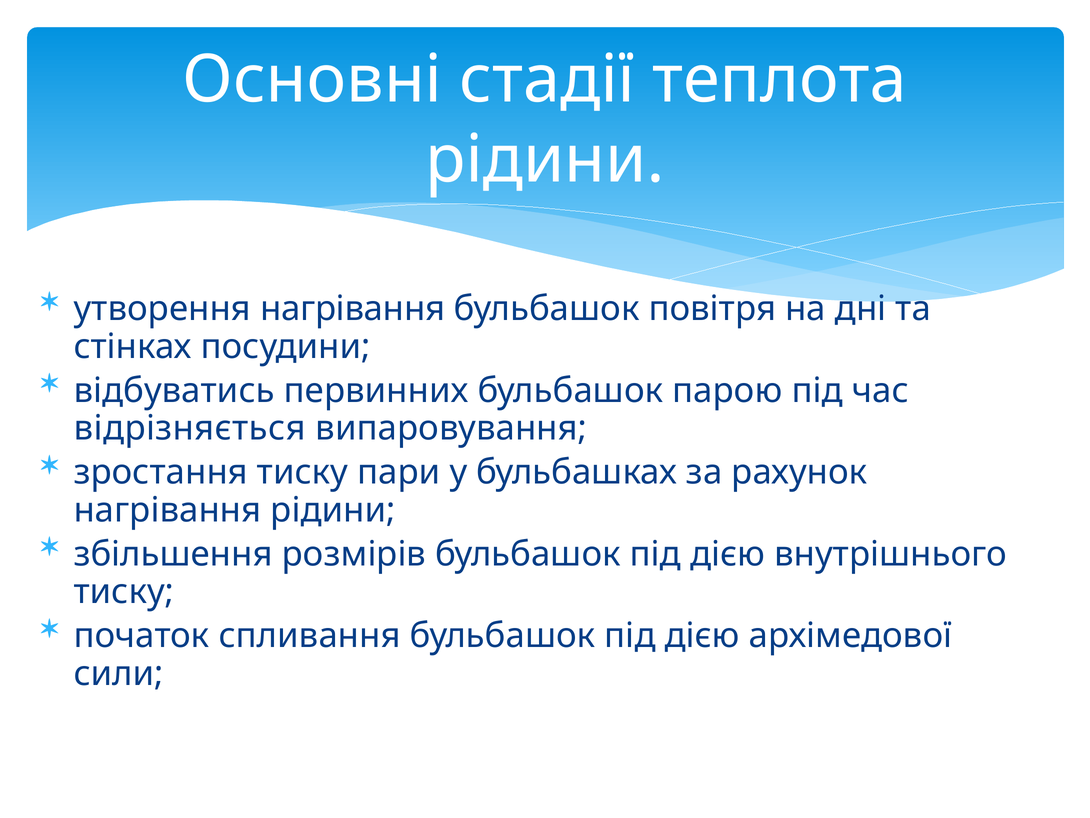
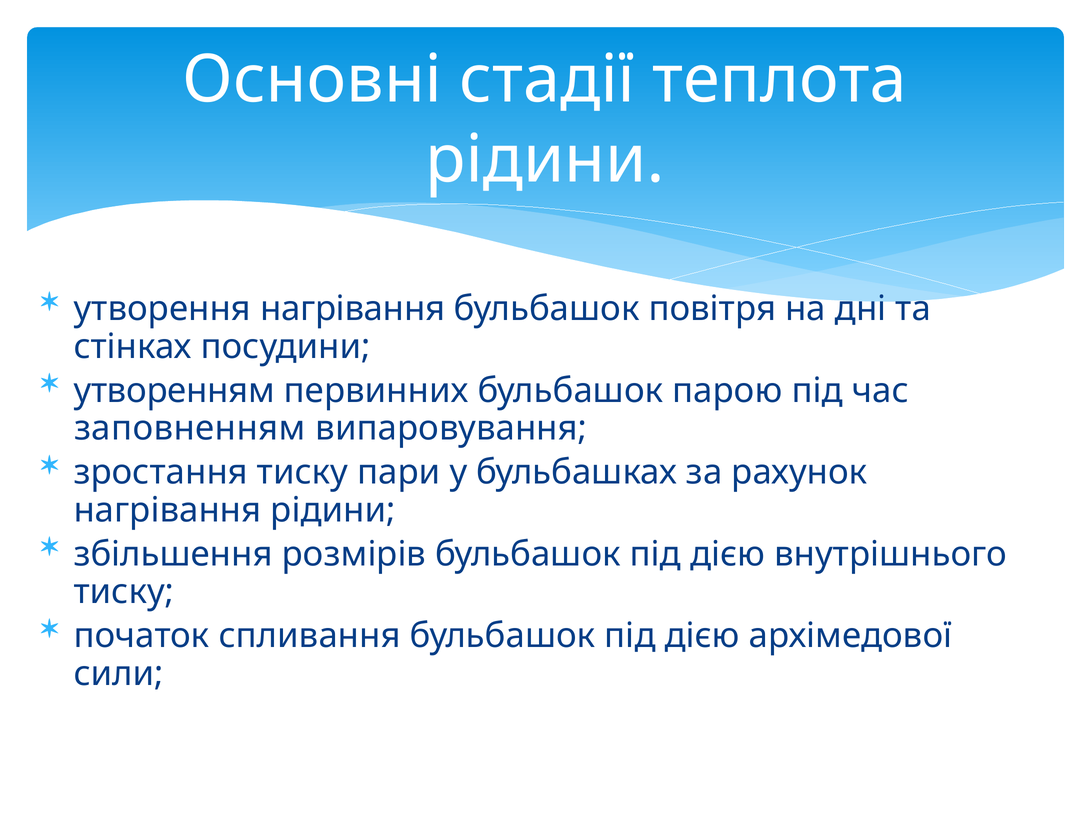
відбуватись: відбуватись -> утворенням
відрізняється: відрізняється -> заповненням
